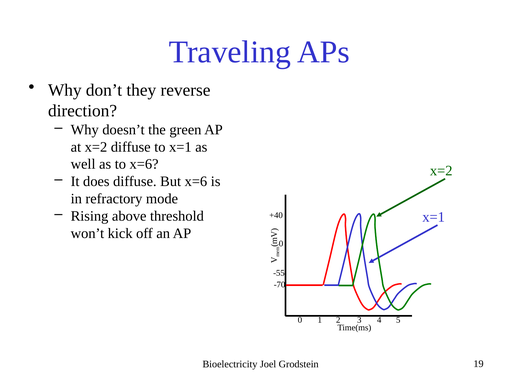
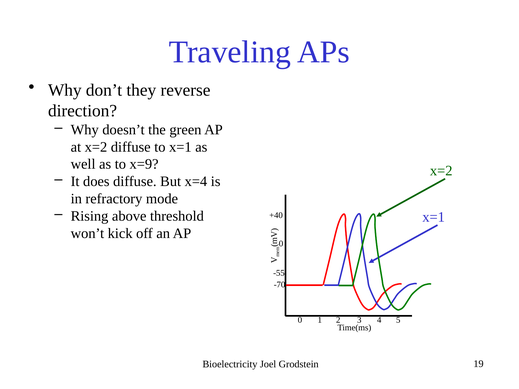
to x=6: x=6 -> x=9
But x=6: x=6 -> x=4
